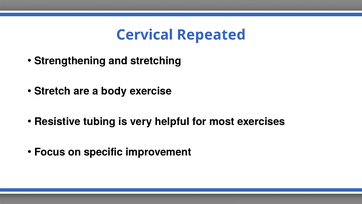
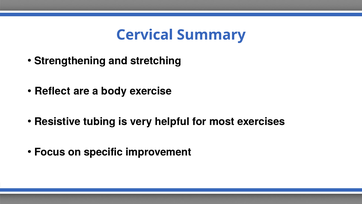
Repeated: Repeated -> Summary
Stretch: Stretch -> Reflect
